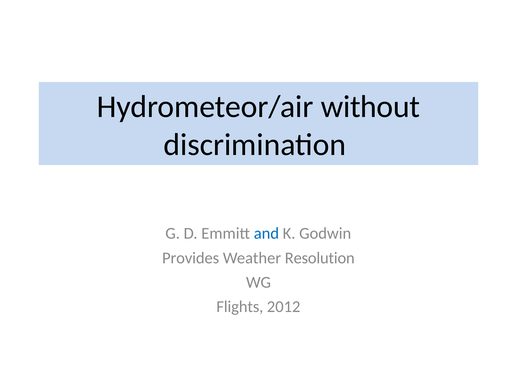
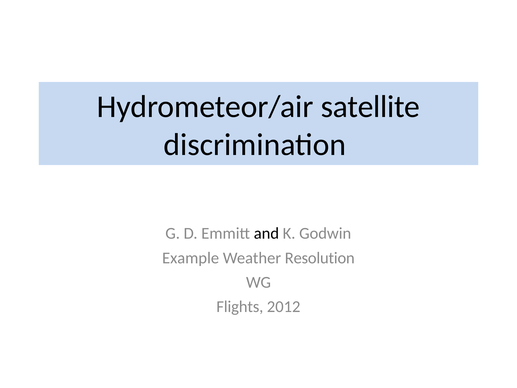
without: without -> satellite
and colour: blue -> black
Provides: Provides -> Example
